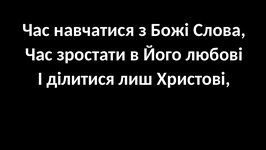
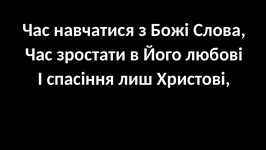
ділитися: ділитися -> спасіння
